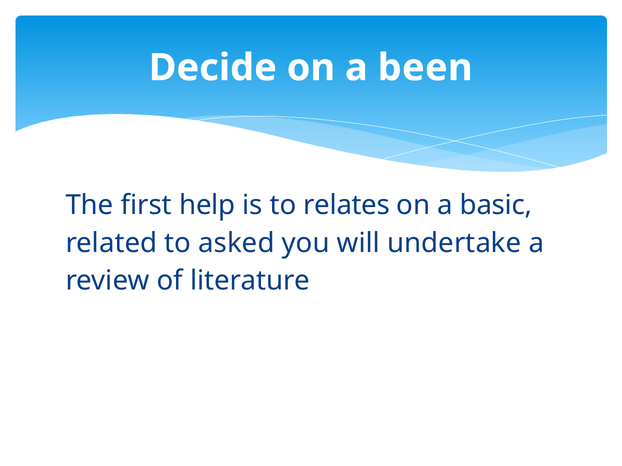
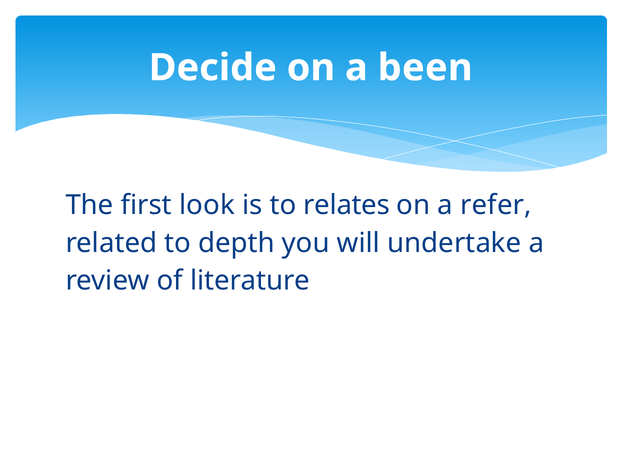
help: help -> look
basic: basic -> refer
asked: asked -> depth
